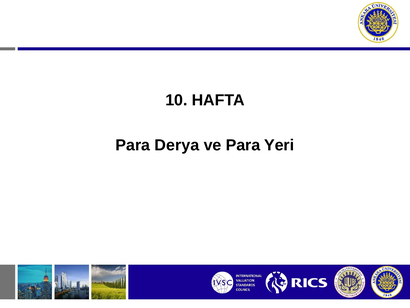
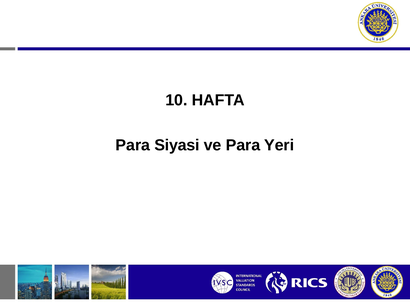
Derya: Derya -> Siyasi
